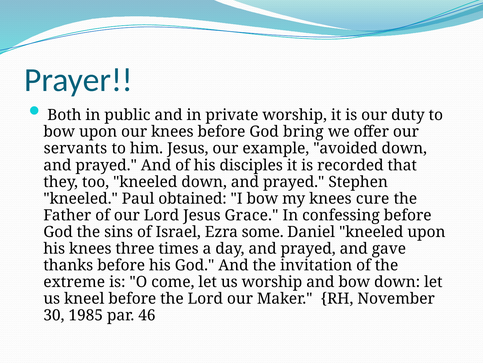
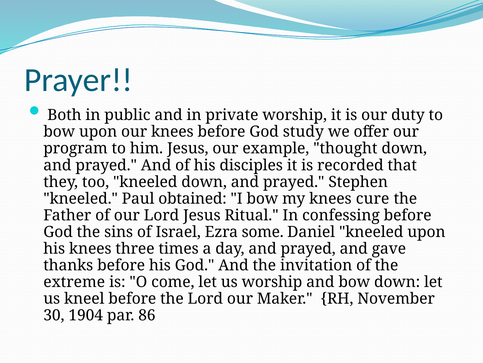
bring: bring -> study
servants: servants -> program
avoided: avoided -> thought
Grace: Grace -> Ritual
1985: 1985 -> 1904
46: 46 -> 86
